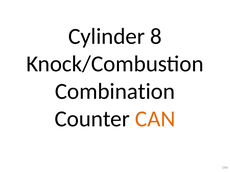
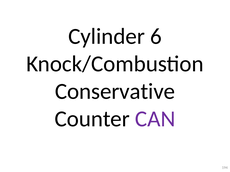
8: 8 -> 6
Combination: Combination -> Conservative
CAN colour: orange -> purple
